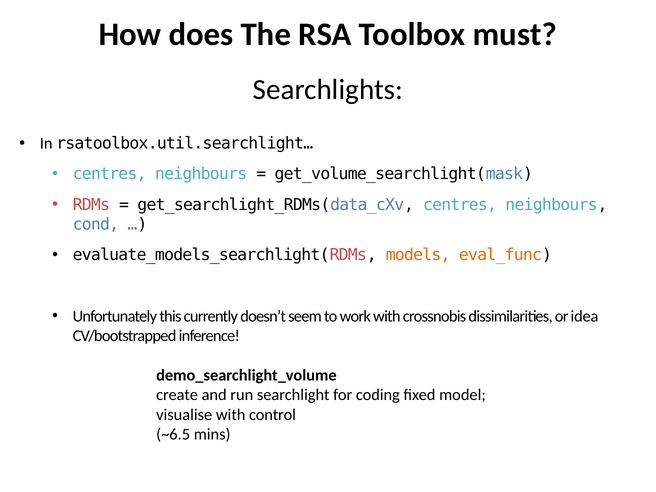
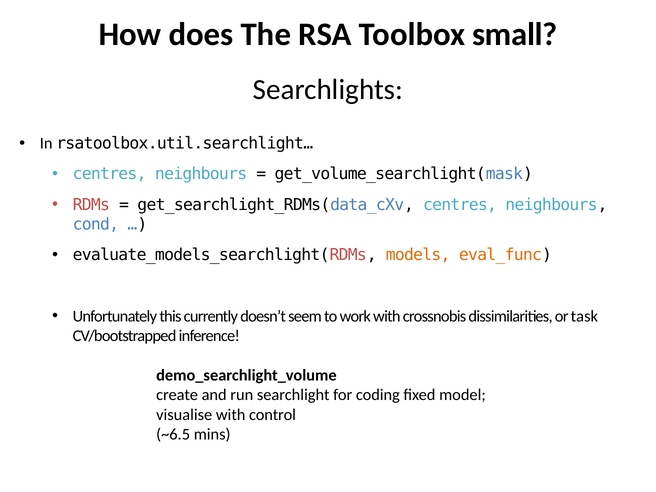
must: must -> small
idea: idea -> task
